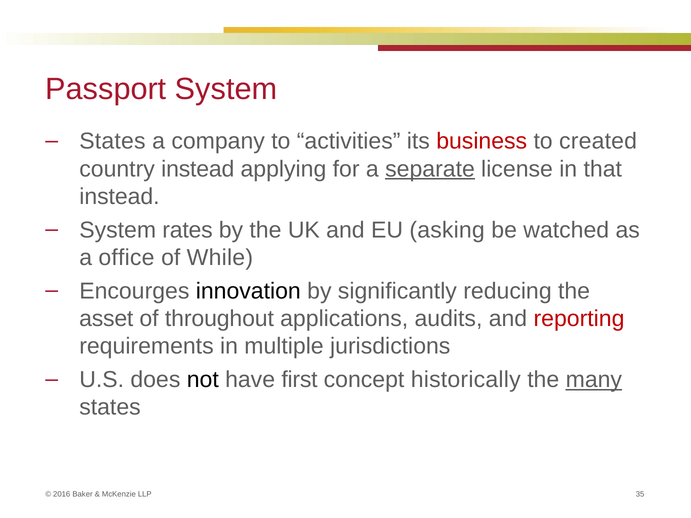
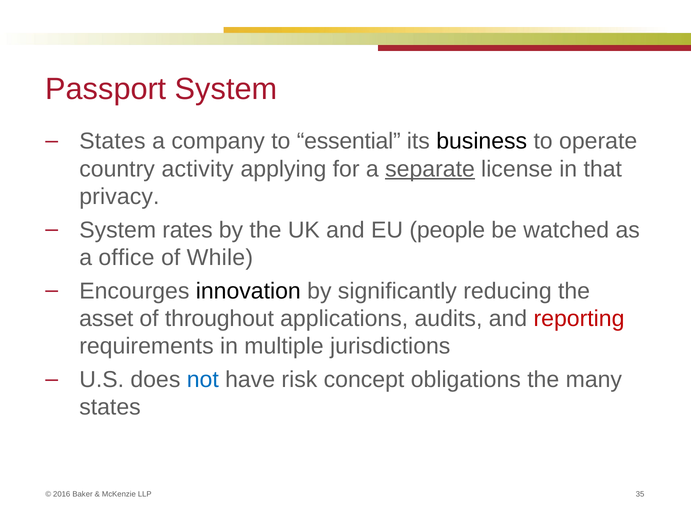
activities: activities -> essential
business colour: red -> black
created: created -> operate
country instead: instead -> activity
instead at (119, 197): instead -> privacy
asking: asking -> people
not colour: black -> blue
first: first -> risk
historically: historically -> obligations
many underline: present -> none
